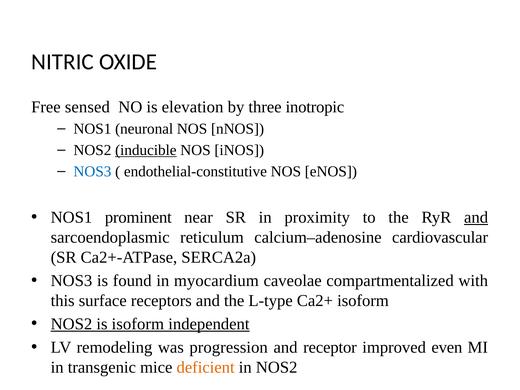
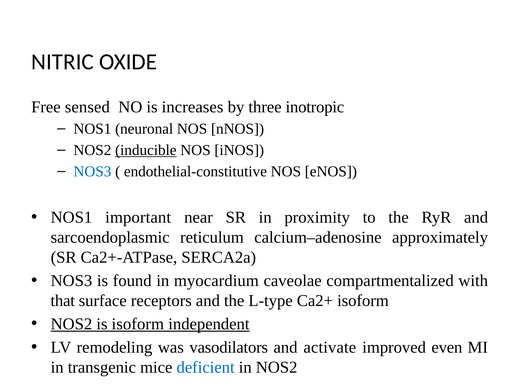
elevation: elevation -> increases
prominent: prominent -> important
and at (476, 217) underline: present -> none
cardiovascular: cardiovascular -> approximately
this: this -> that
progression: progression -> vasodilators
receptor: receptor -> activate
deficient colour: orange -> blue
